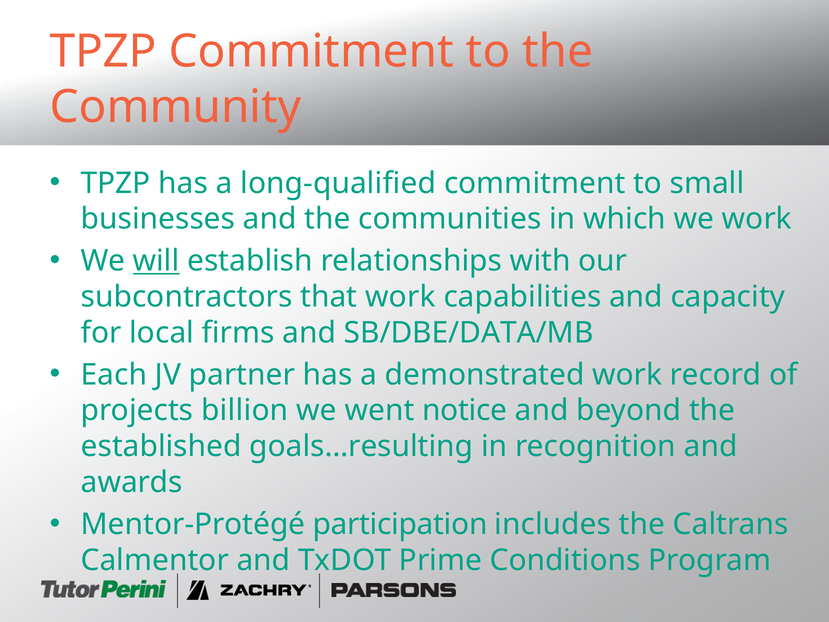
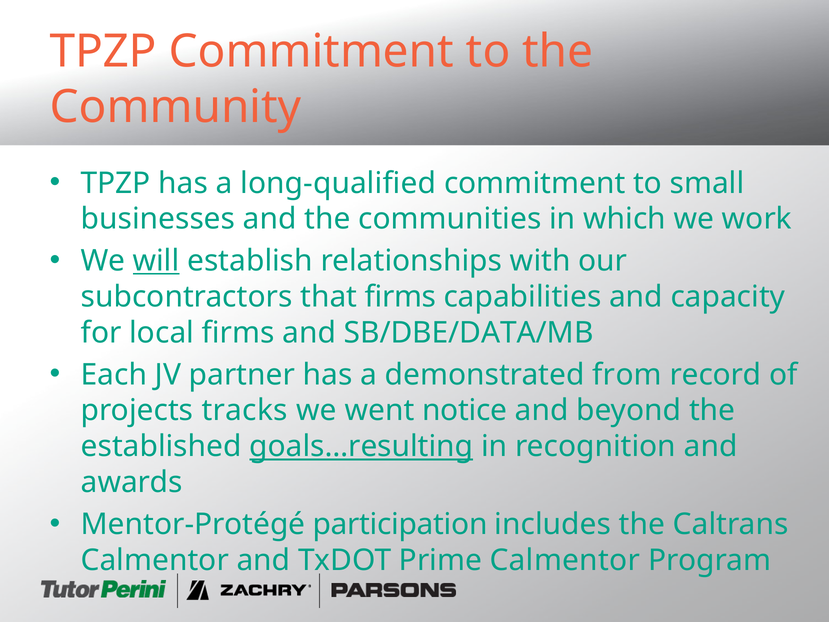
that work: work -> firms
demonstrated work: work -> from
billion: billion -> tracks
goals…resulting underline: none -> present
Prime Conditions: Conditions -> Calmentor
